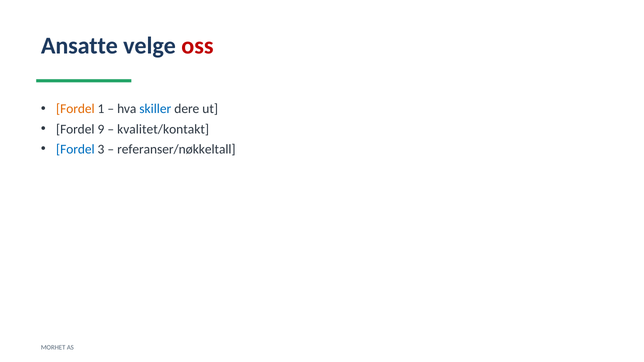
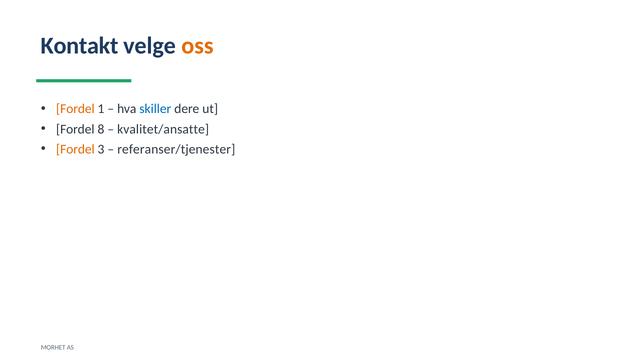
Ansatte: Ansatte -> Kontakt
oss colour: red -> orange
9: 9 -> 8
kvalitet/kontakt: kvalitet/kontakt -> kvalitet/ansatte
Fordel at (75, 149) colour: blue -> orange
referanser/nøkkeltall: referanser/nøkkeltall -> referanser/tjenester
